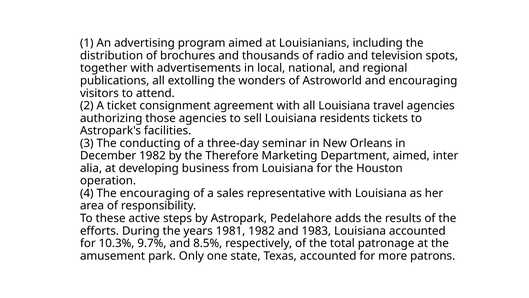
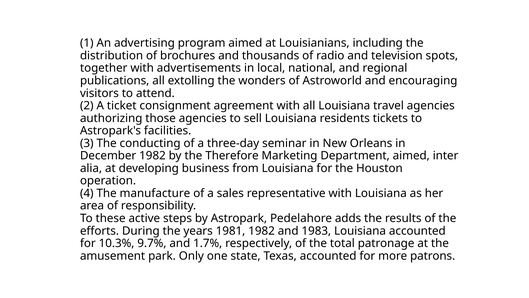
The encouraging: encouraging -> manufacture
8.5%: 8.5% -> 1.7%
